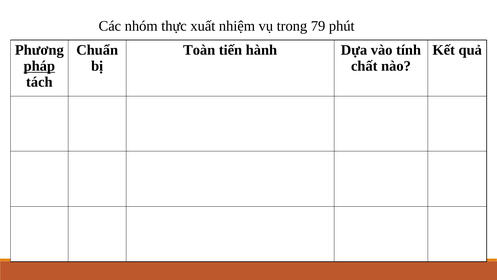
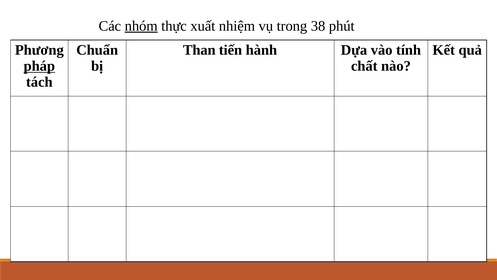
nhóm underline: none -> present
79: 79 -> 38
Toàn: Toàn -> Than
